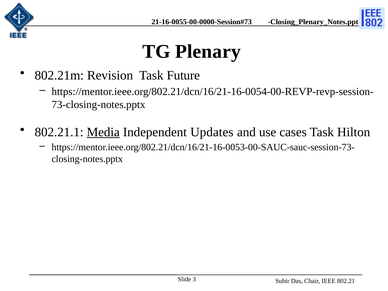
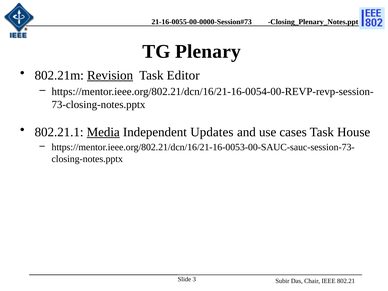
Revision underline: none -> present
Future: Future -> Editor
Hilton: Hilton -> House
